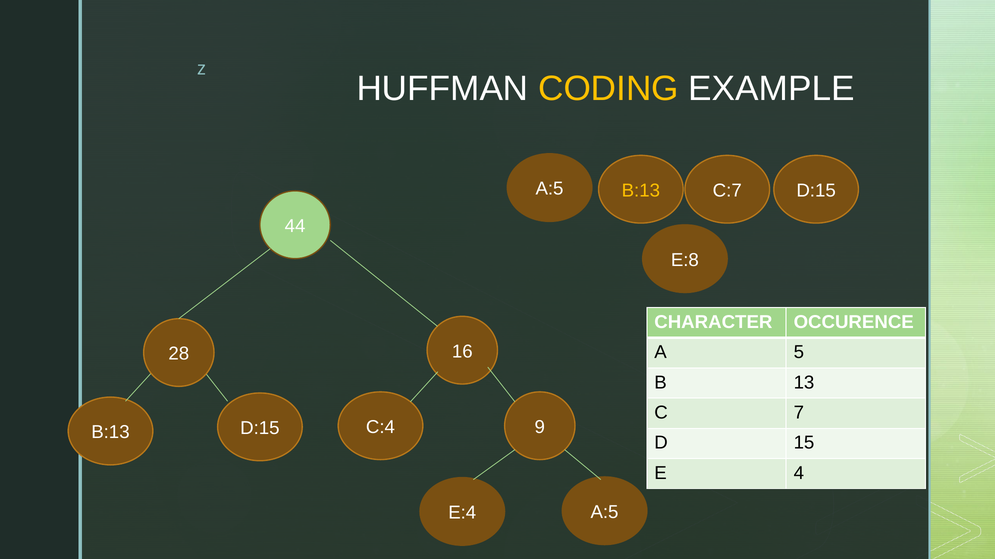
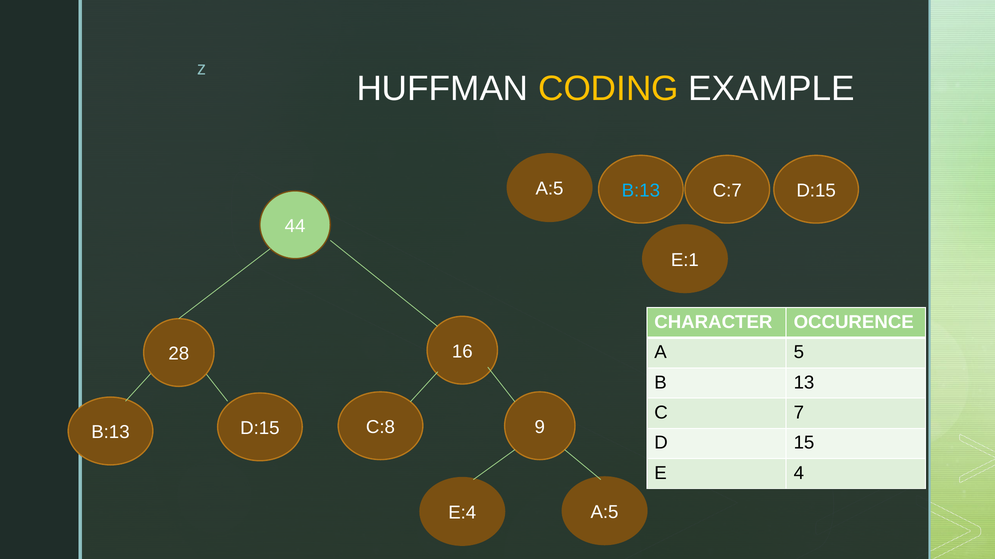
B:13 at (641, 191) colour: yellow -> light blue
E:8: E:8 -> E:1
C:4: C:4 -> C:8
